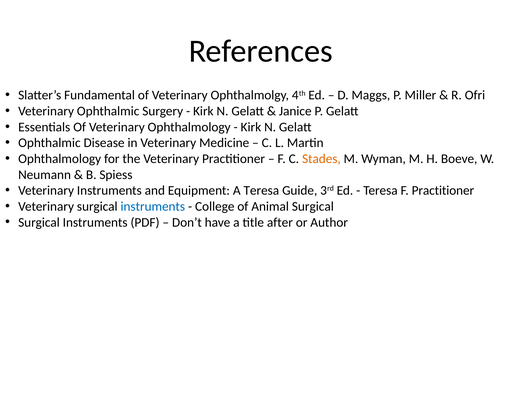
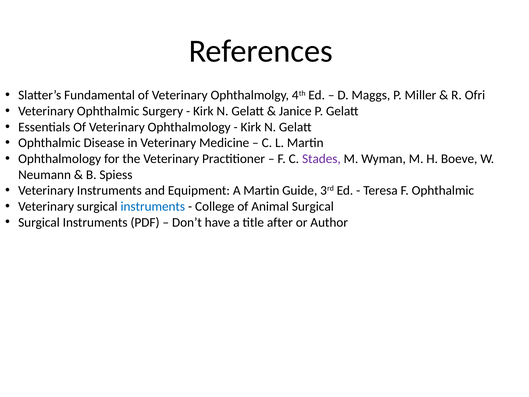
Stades colour: orange -> purple
A Teresa: Teresa -> Martin
F Practitioner: Practitioner -> Ophthalmic
